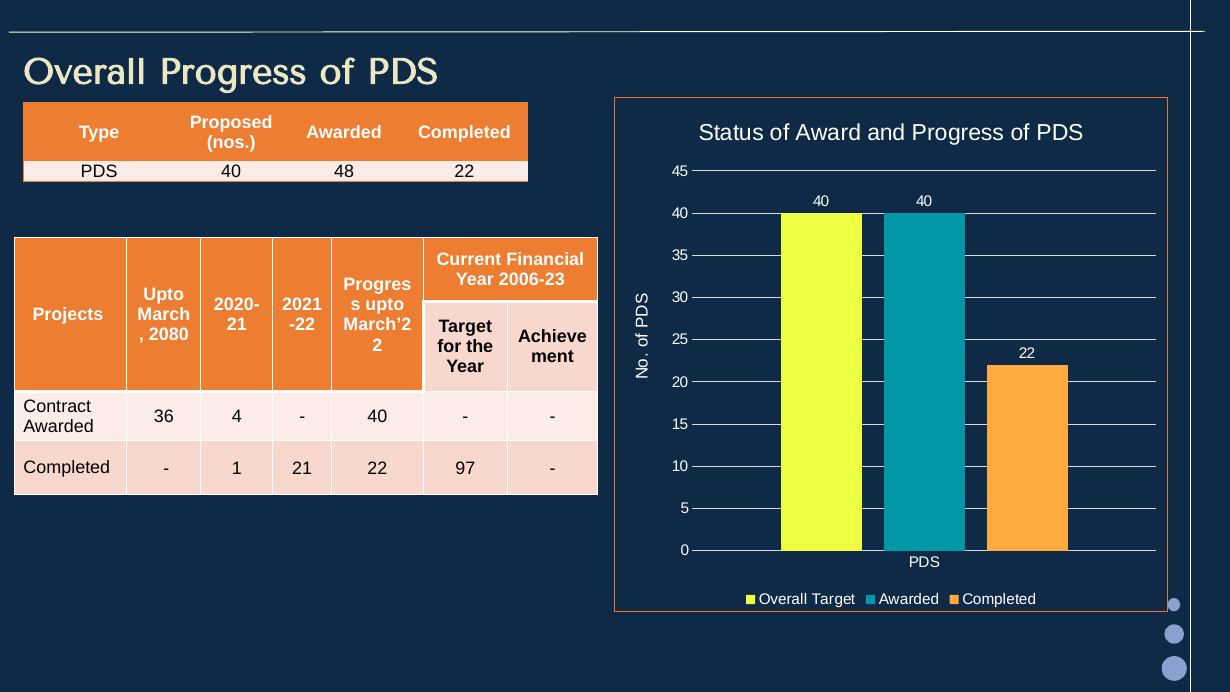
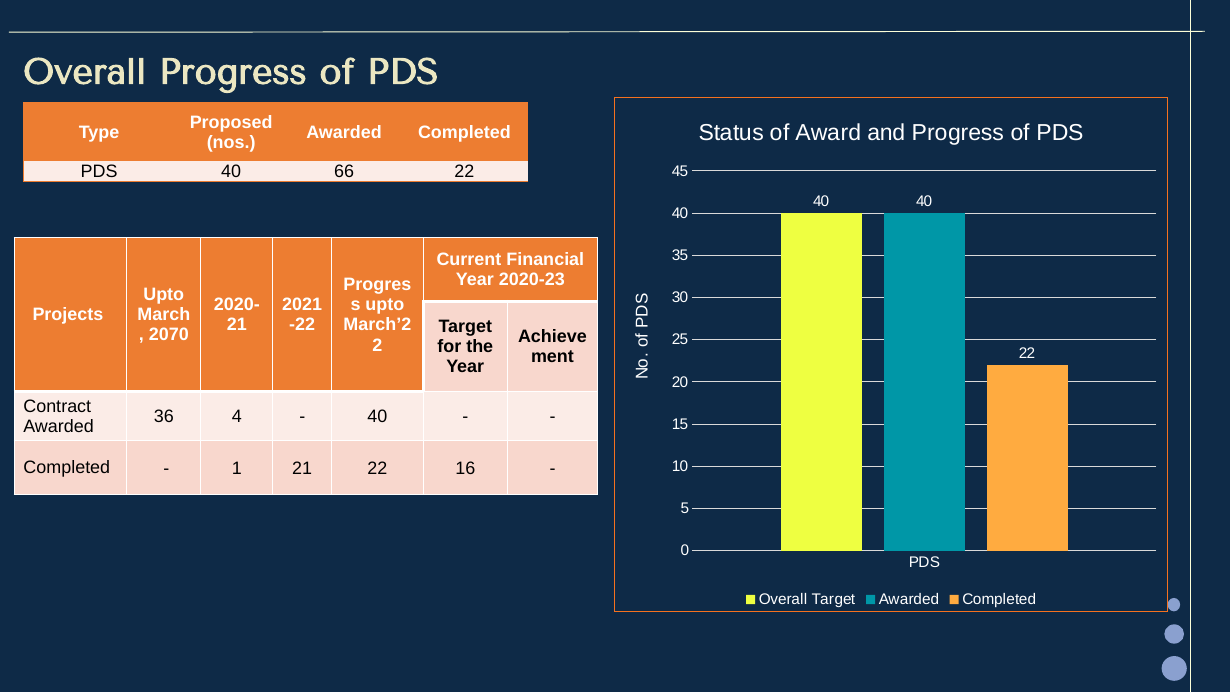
48: 48 -> 66
2006-23: 2006-23 -> 2020-23
2080: 2080 -> 2070
97: 97 -> 16
